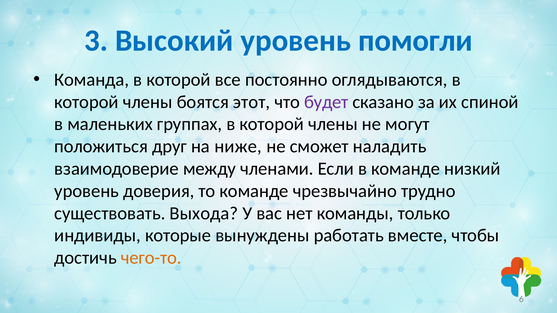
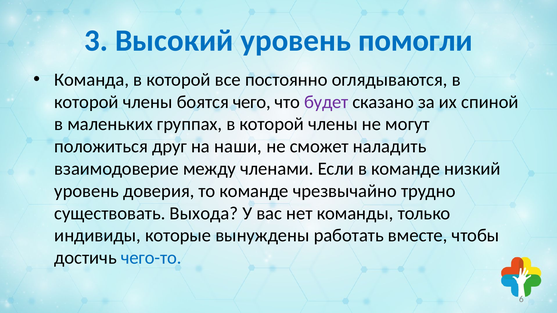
этот: этот -> чего
ниже: ниже -> наши
чего-то colour: orange -> blue
